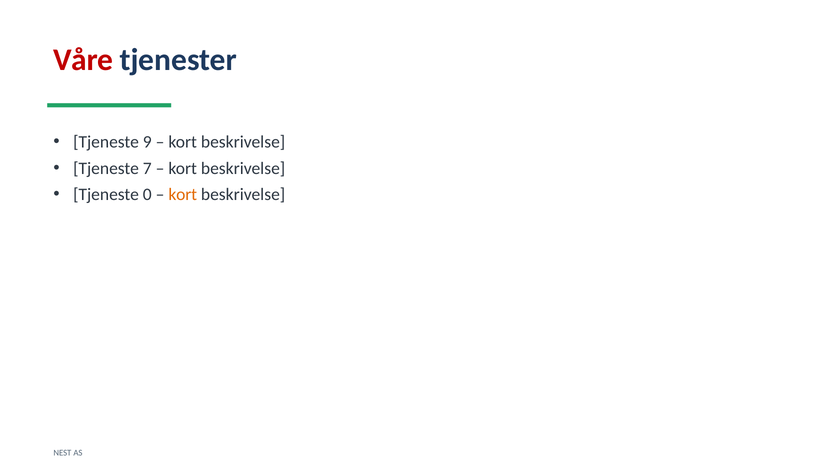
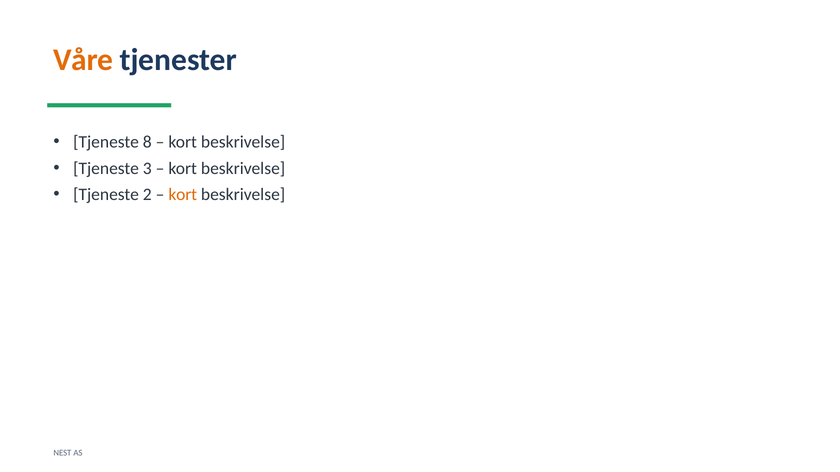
Våre colour: red -> orange
9: 9 -> 8
7: 7 -> 3
0: 0 -> 2
